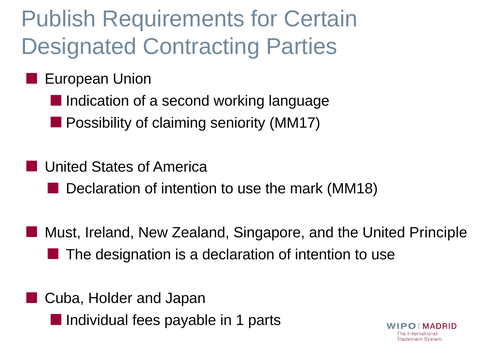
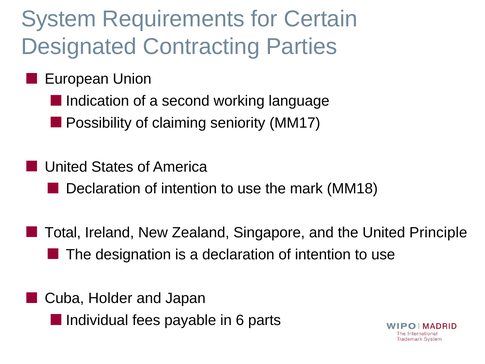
Publish: Publish -> System
Must: Must -> Total
1: 1 -> 6
